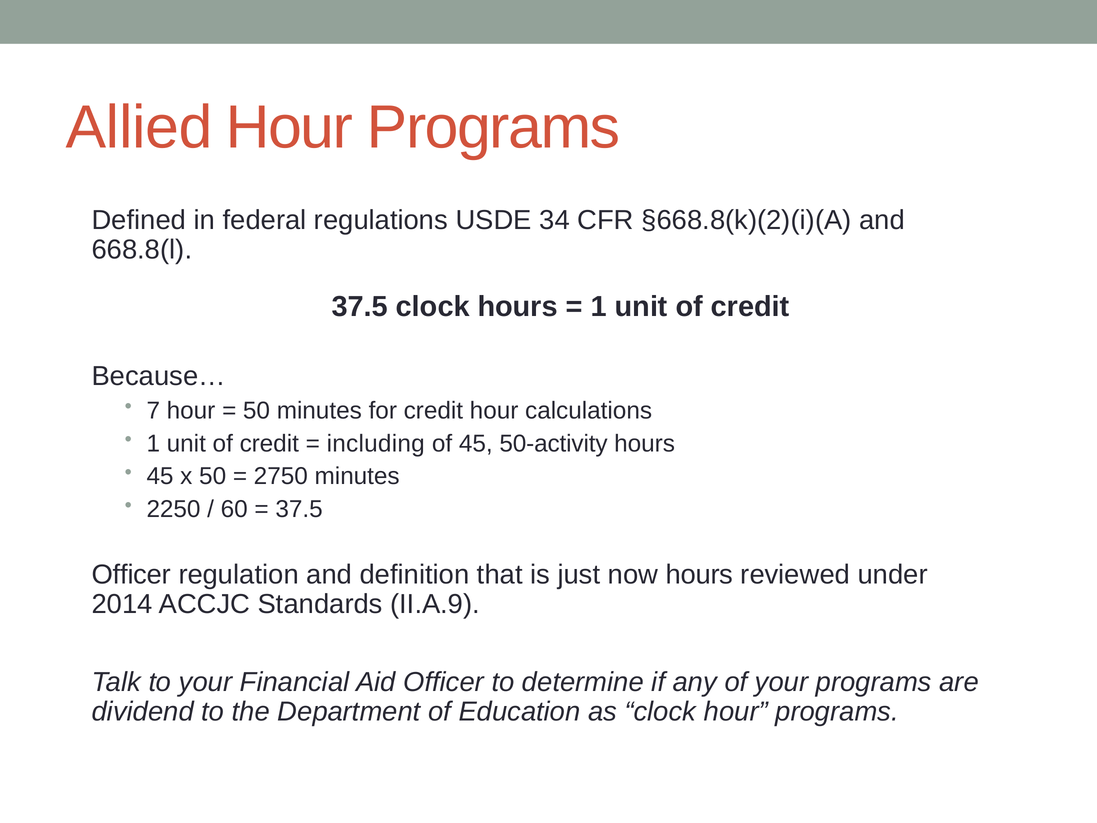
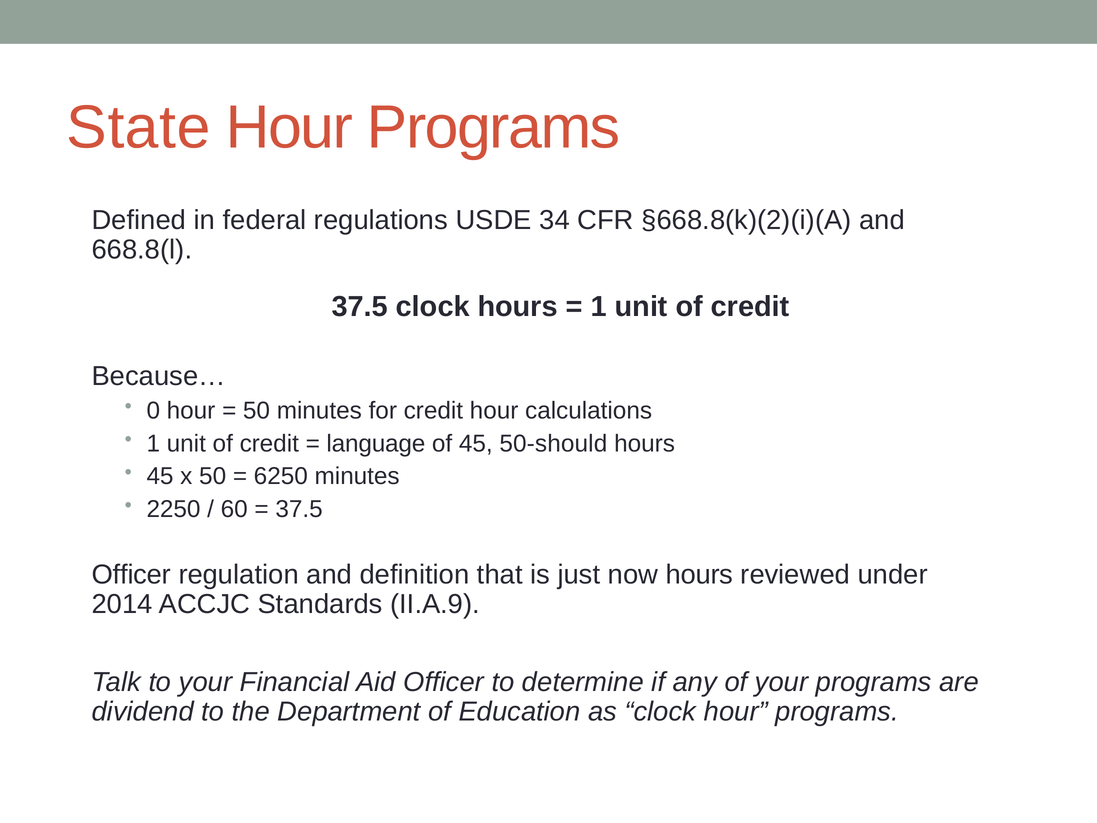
Allied: Allied -> State
7: 7 -> 0
including: including -> language
50-activity: 50-activity -> 50-should
2750: 2750 -> 6250
